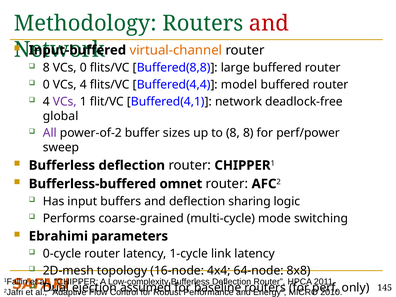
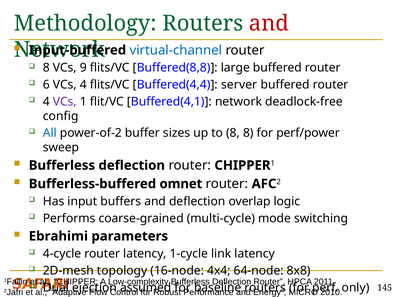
virtual-channel colour: orange -> blue
VCs 0: 0 -> 9
0 at (46, 85): 0 -> 6
model: model -> server
global: global -> config
All colour: purple -> blue
sharing: sharing -> overlap
0-cycle: 0-cycle -> 4-cycle
